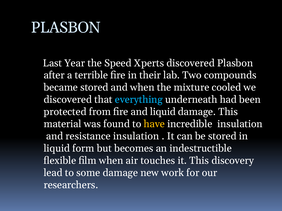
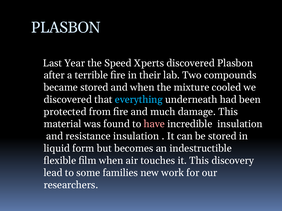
and liquid: liquid -> much
have colour: yellow -> pink
some damage: damage -> families
